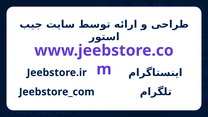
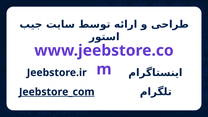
Jeebstore_com underline: none -> present
